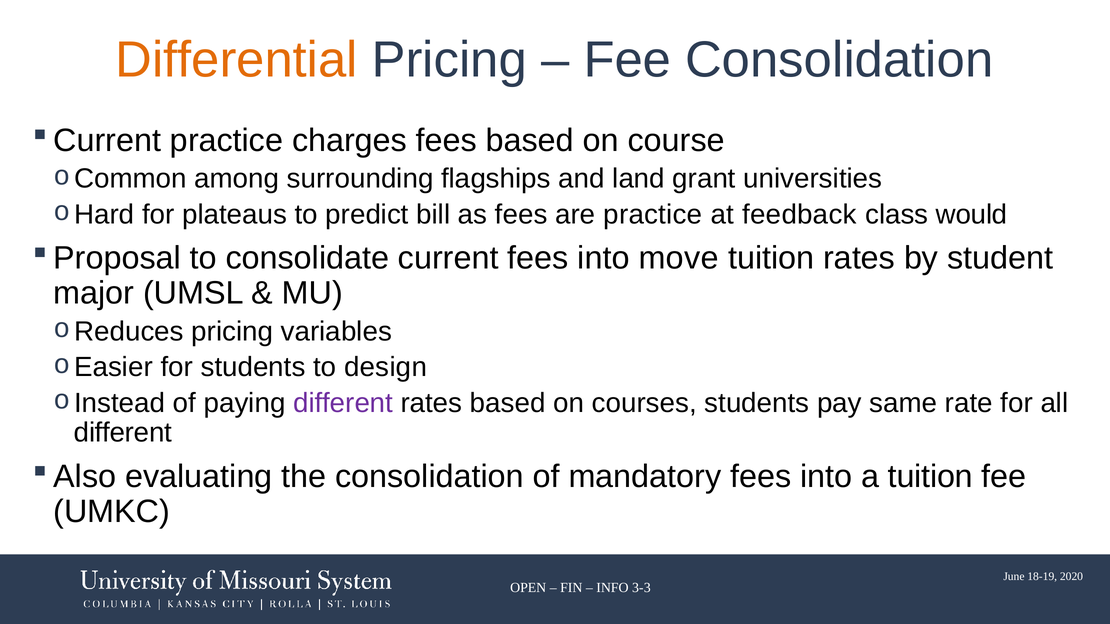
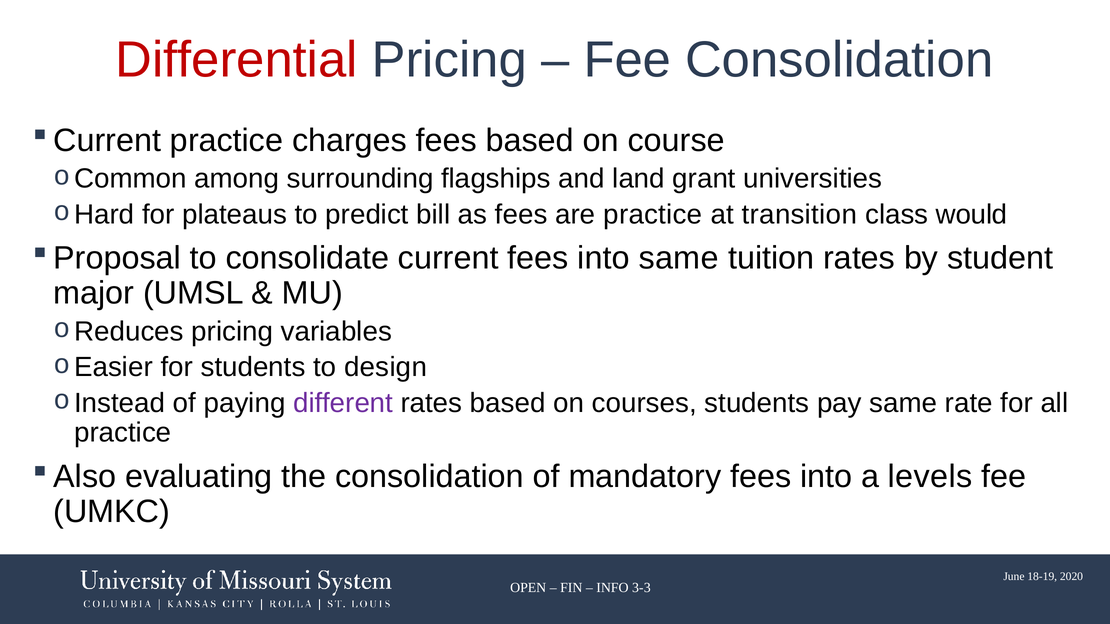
Differential colour: orange -> red
feedback: feedback -> transition
into move: move -> same
different at (123, 433): different -> practice
a tuition: tuition -> levels
